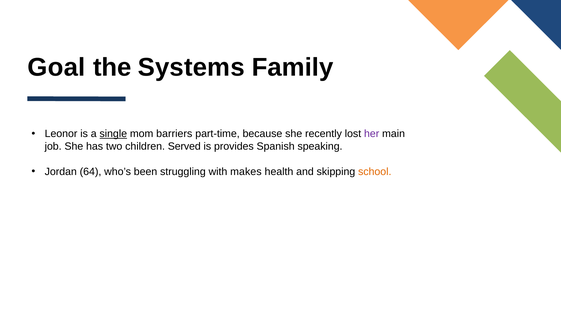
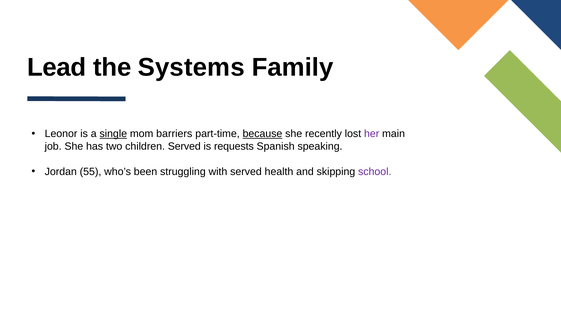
Goal: Goal -> Lead
because underline: none -> present
provides: provides -> requests
64: 64 -> 55
with makes: makes -> served
school colour: orange -> purple
